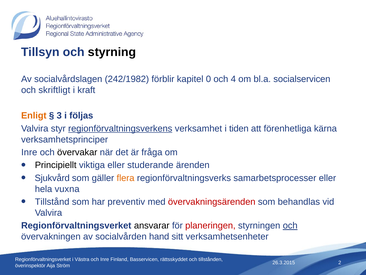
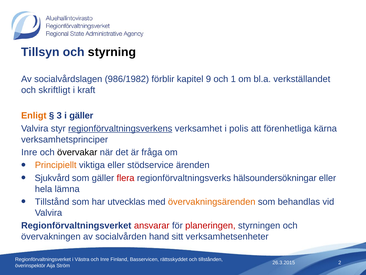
242/1982: 242/1982 -> 986/1982
0: 0 -> 9
4: 4 -> 1
socialservicen: socialservicen -> verkställandet
i följas: följas -> gäller
tiden: tiden -> polis
Principiellt colour: black -> orange
studerande: studerande -> stödservice
flera colour: orange -> red
samarbetsprocesser: samarbetsprocesser -> hälsoundersökningar
vuxna: vuxna -> lämna
preventiv: preventiv -> utvecklas
övervakningsärenden colour: red -> orange
ansvarar colour: black -> red
och at (290, 225) underline: present -> none
